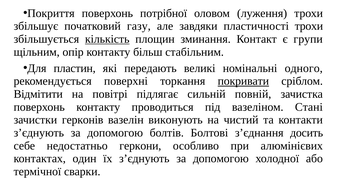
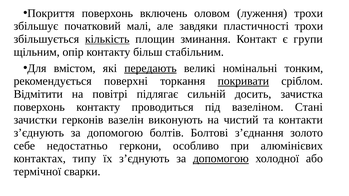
потрібної: потрібної -> включень
газу: газу -> малі
пластин: пластин -> вмістом
передають underline: none -> present
одного: одного -> тонким
повній: повній -> досить
досить: досить -> золото
один: один -> типу
допомогою at (221, 159) underline: none -> present
